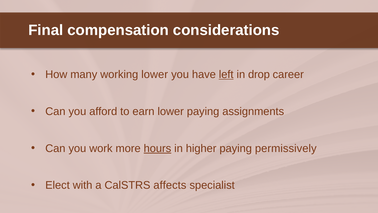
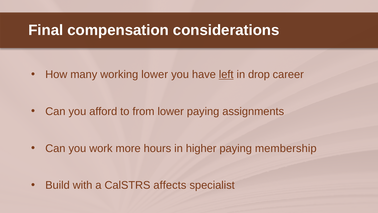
earn: earn -> from
hours underline: present -> none
permissively: permissively -> membership
Elect: Elect -> Build
